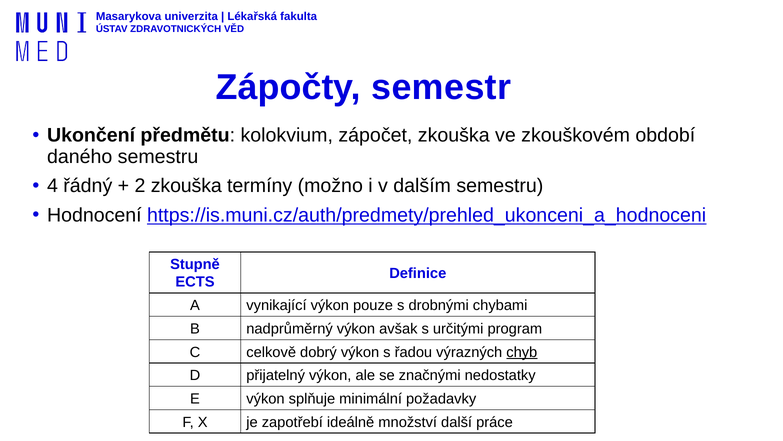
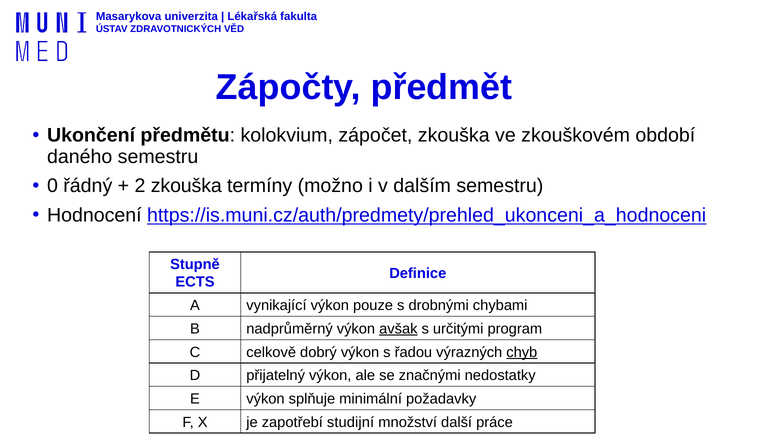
semestr: semestr -> předmět
4: 4 -> 0
avšak underline: none -> present
ideálně: ideálně -> studijní
